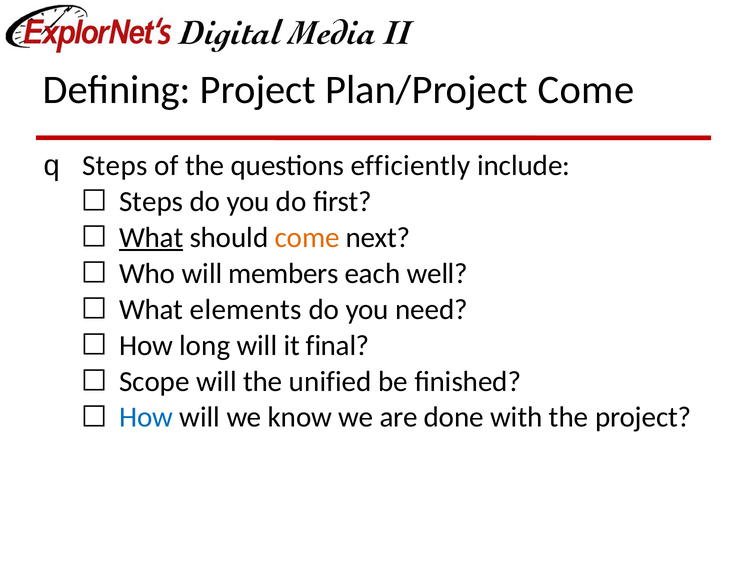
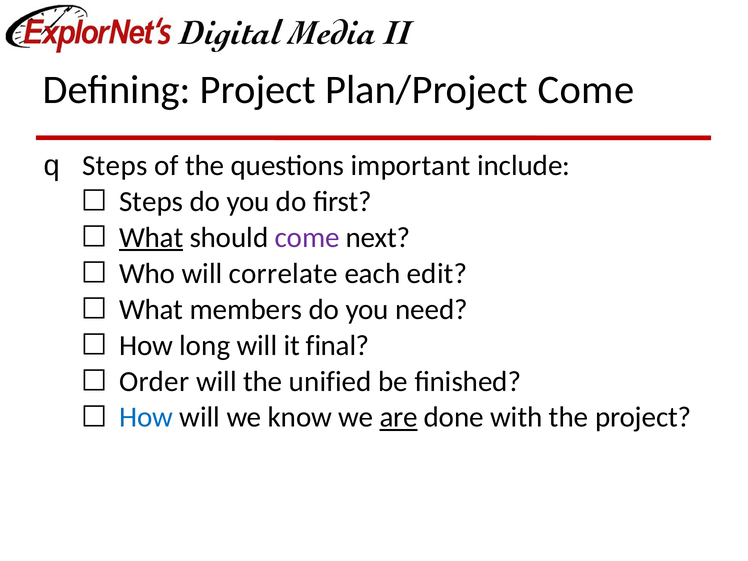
efficiently: efficiently -> important
come at (307, 238) colour: orange -> purple
members: members -> correlate
well: well -> edit
elements: elements -> members
Scope: Scope -> Order
are underline: none -> present
